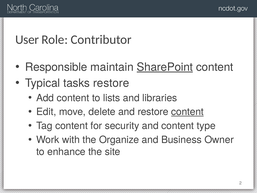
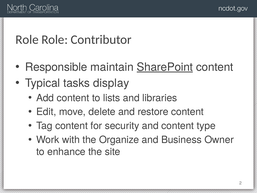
User at (27, 40): User -> Role
tasks restore: restore -> display
content at (187, 112) underline: present -> none
